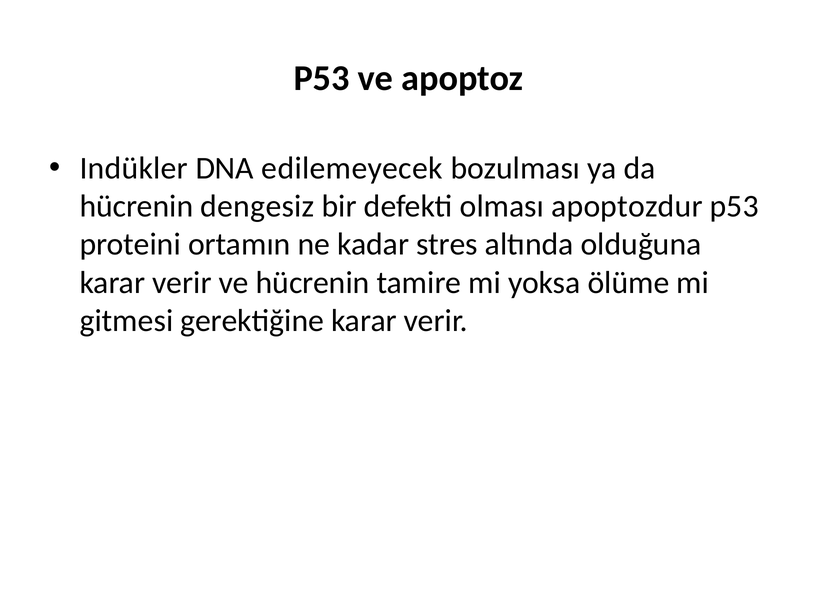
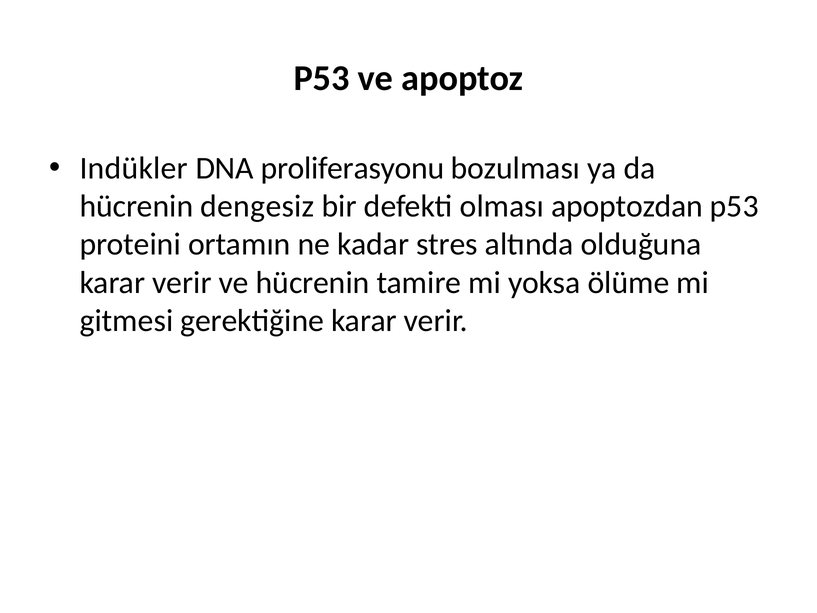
edilemeyecek: edilemeyecek -> proliferasyonu
apoptozdur: apoptozdur -> apoptozdan
